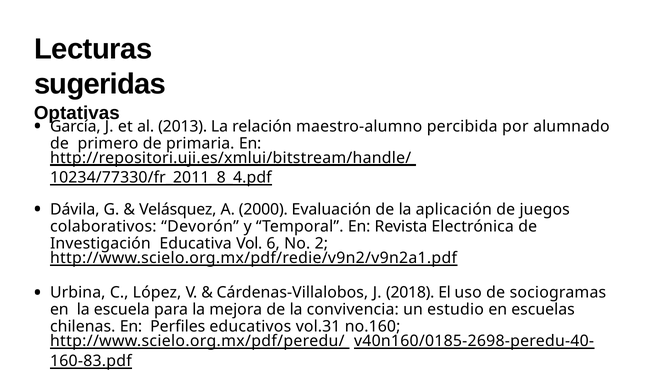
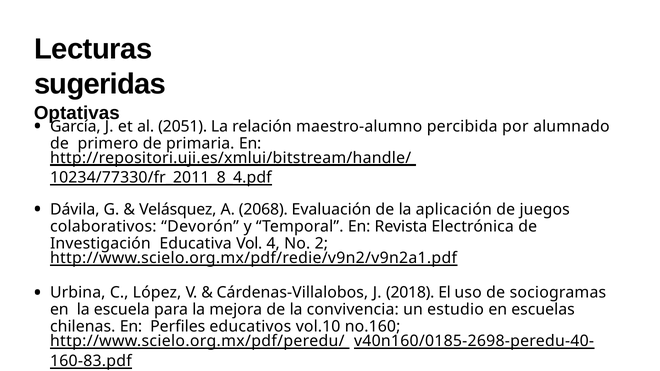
2013: 2013 -> 2051
2000: 2000 -> 2068
6: 6 -> 4
vol.31: vol.31 -> vol.10
